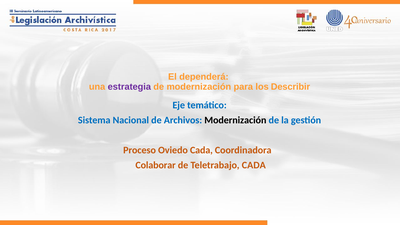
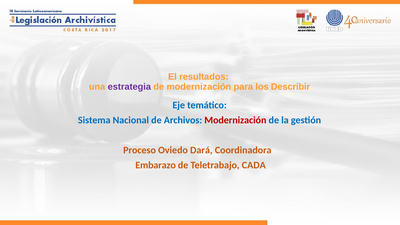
dependerá: dependerá -> resultados
Modernización at (235, 120) colour: black -> red
Oviedo Cada: Cada -> Dará
Colaborar: Colaborar -> Embarazo
